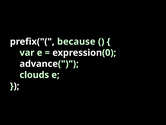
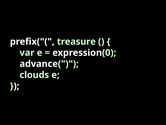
because: because -> treasure
